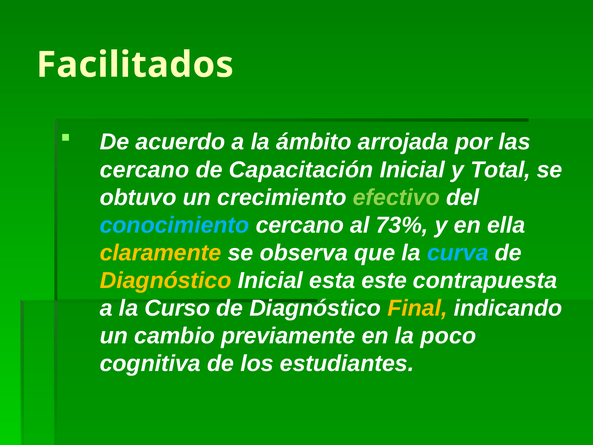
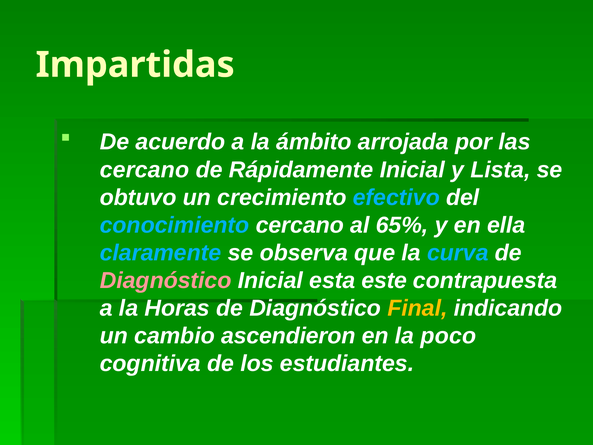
Facilitados: Facilitados -> Impartidas
Capacitación: Capacitación -> Rápidamente
Total: Total -> Lista
efectivo colour: light green -> light blue
73%: 73% -> 65%
claramente colour: yellow -> light blue
Diagnóstico at (166, 280) colour: yellow -> pink
Curso: Curso -> Horas
previamente: previamente -> ascendieron
